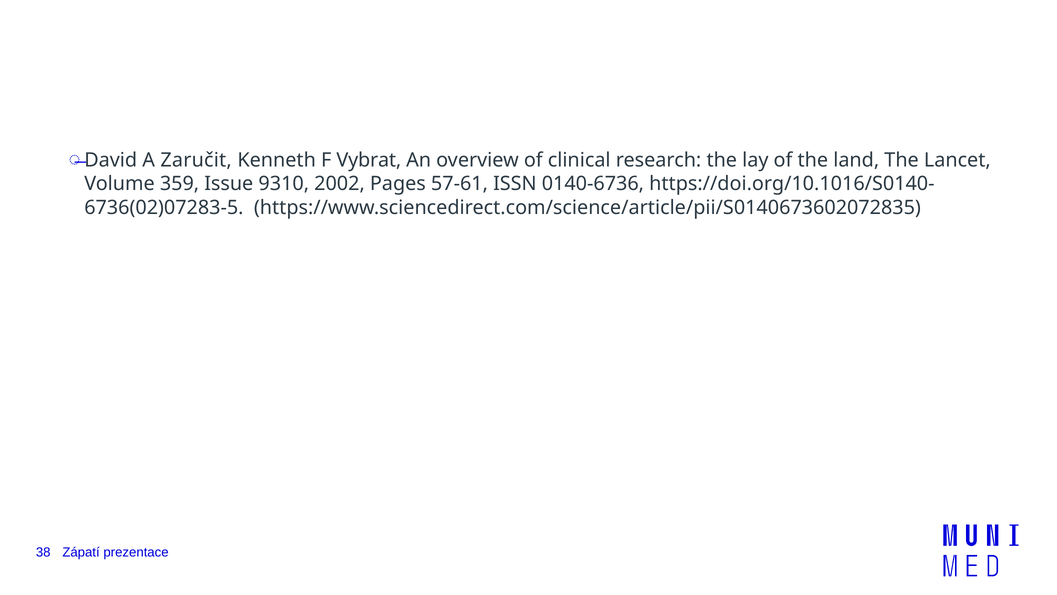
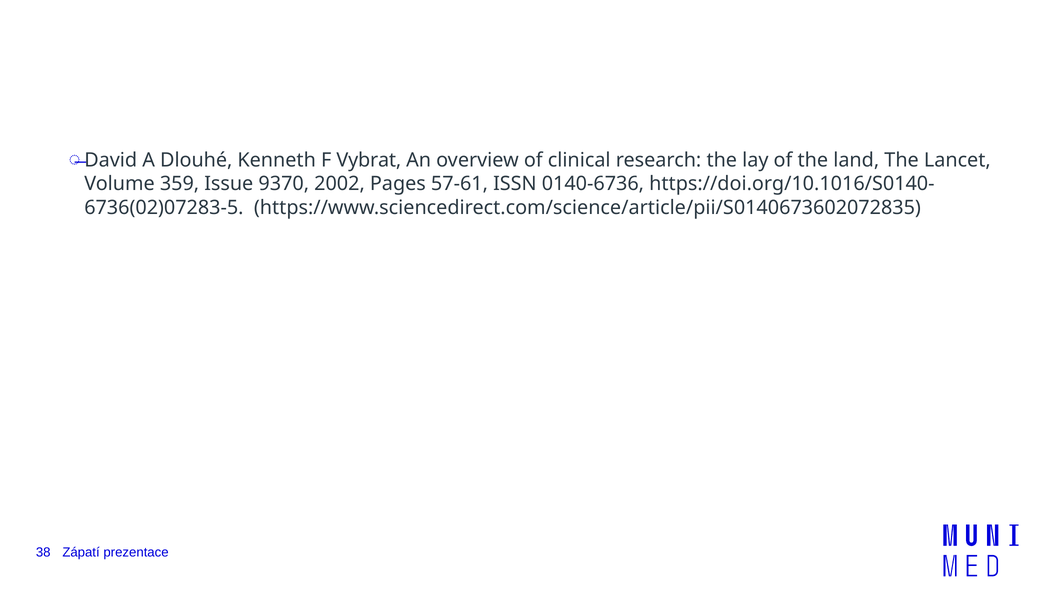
Zaručit: Zaručit -> Dlouhé
9310: 9310 -> 9370
